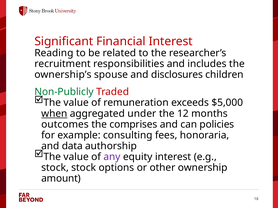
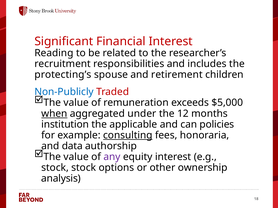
ownership’s: ownership’s -> protecting’s
disclosures: disclosures -> retirement
Non-Publicly colour: green -> blue
outcomes: outcomes -> institution
comprises: comprises -> applicable
consulting underline: none -> present
amount: amount -> analysis
